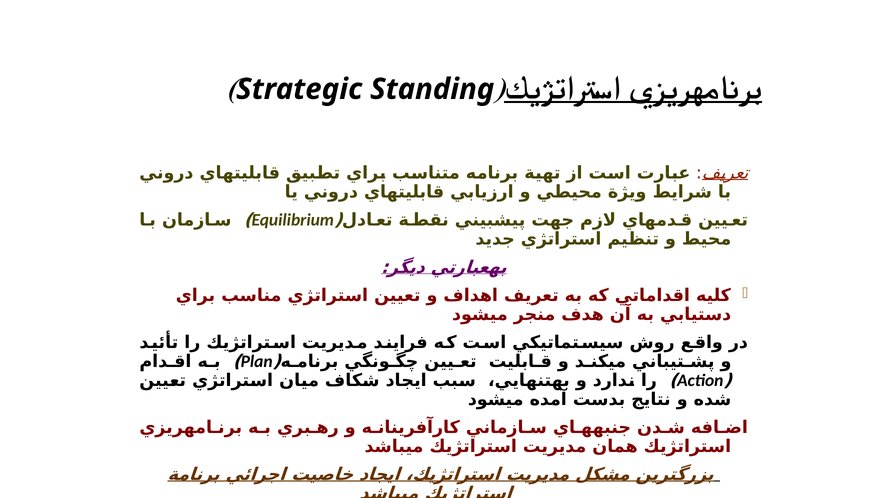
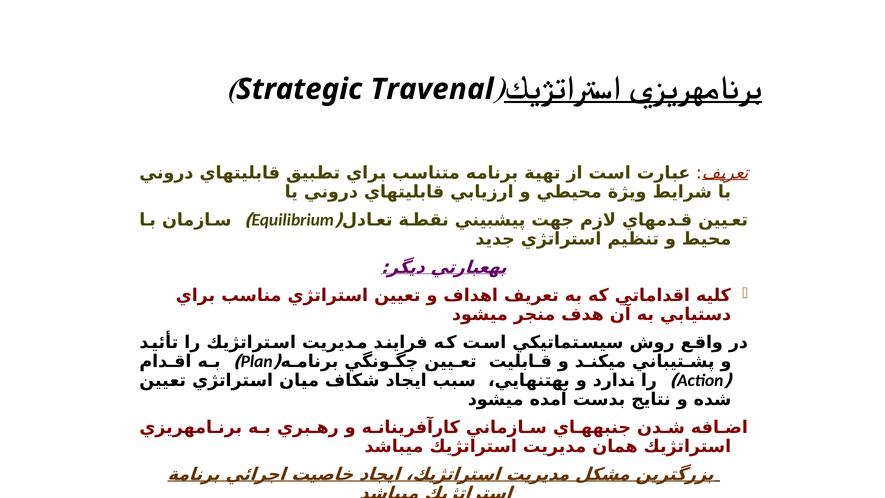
Standing: Standing -> Travenal
